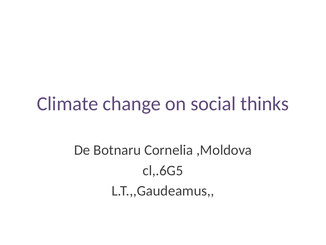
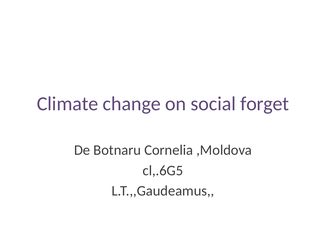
thinks: thinks -> forget
